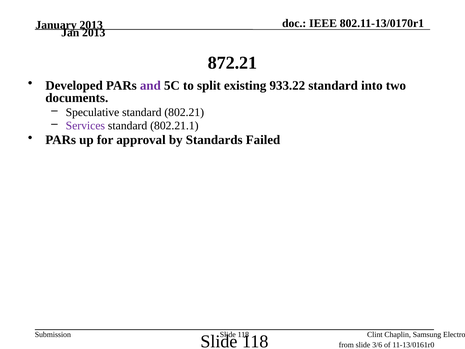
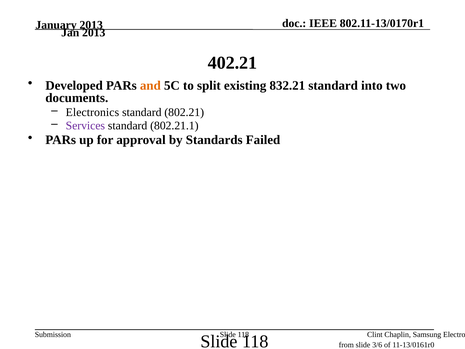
872.21: 872.21 -> 402.21
and colour: purple -> orange
933.22: 933.22 -> 832.21
Speculative at (93, 112): Speculative -> Electronics
